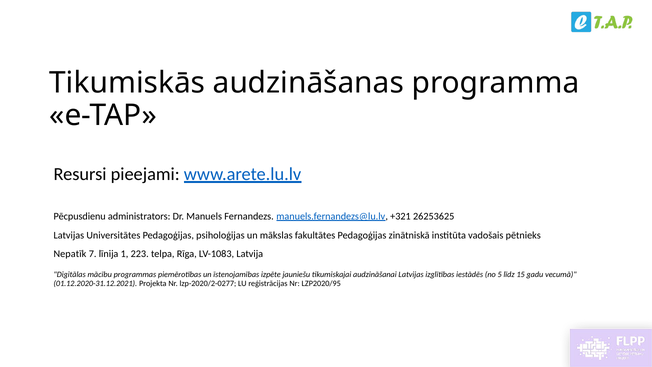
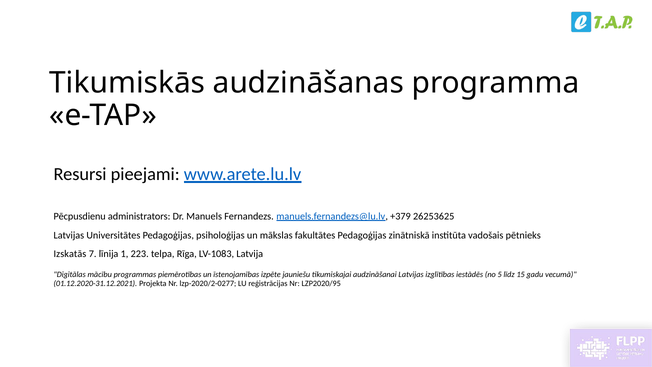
+321: +321 -> +379
Nepatīk: Nepatīk -> Izskatās
